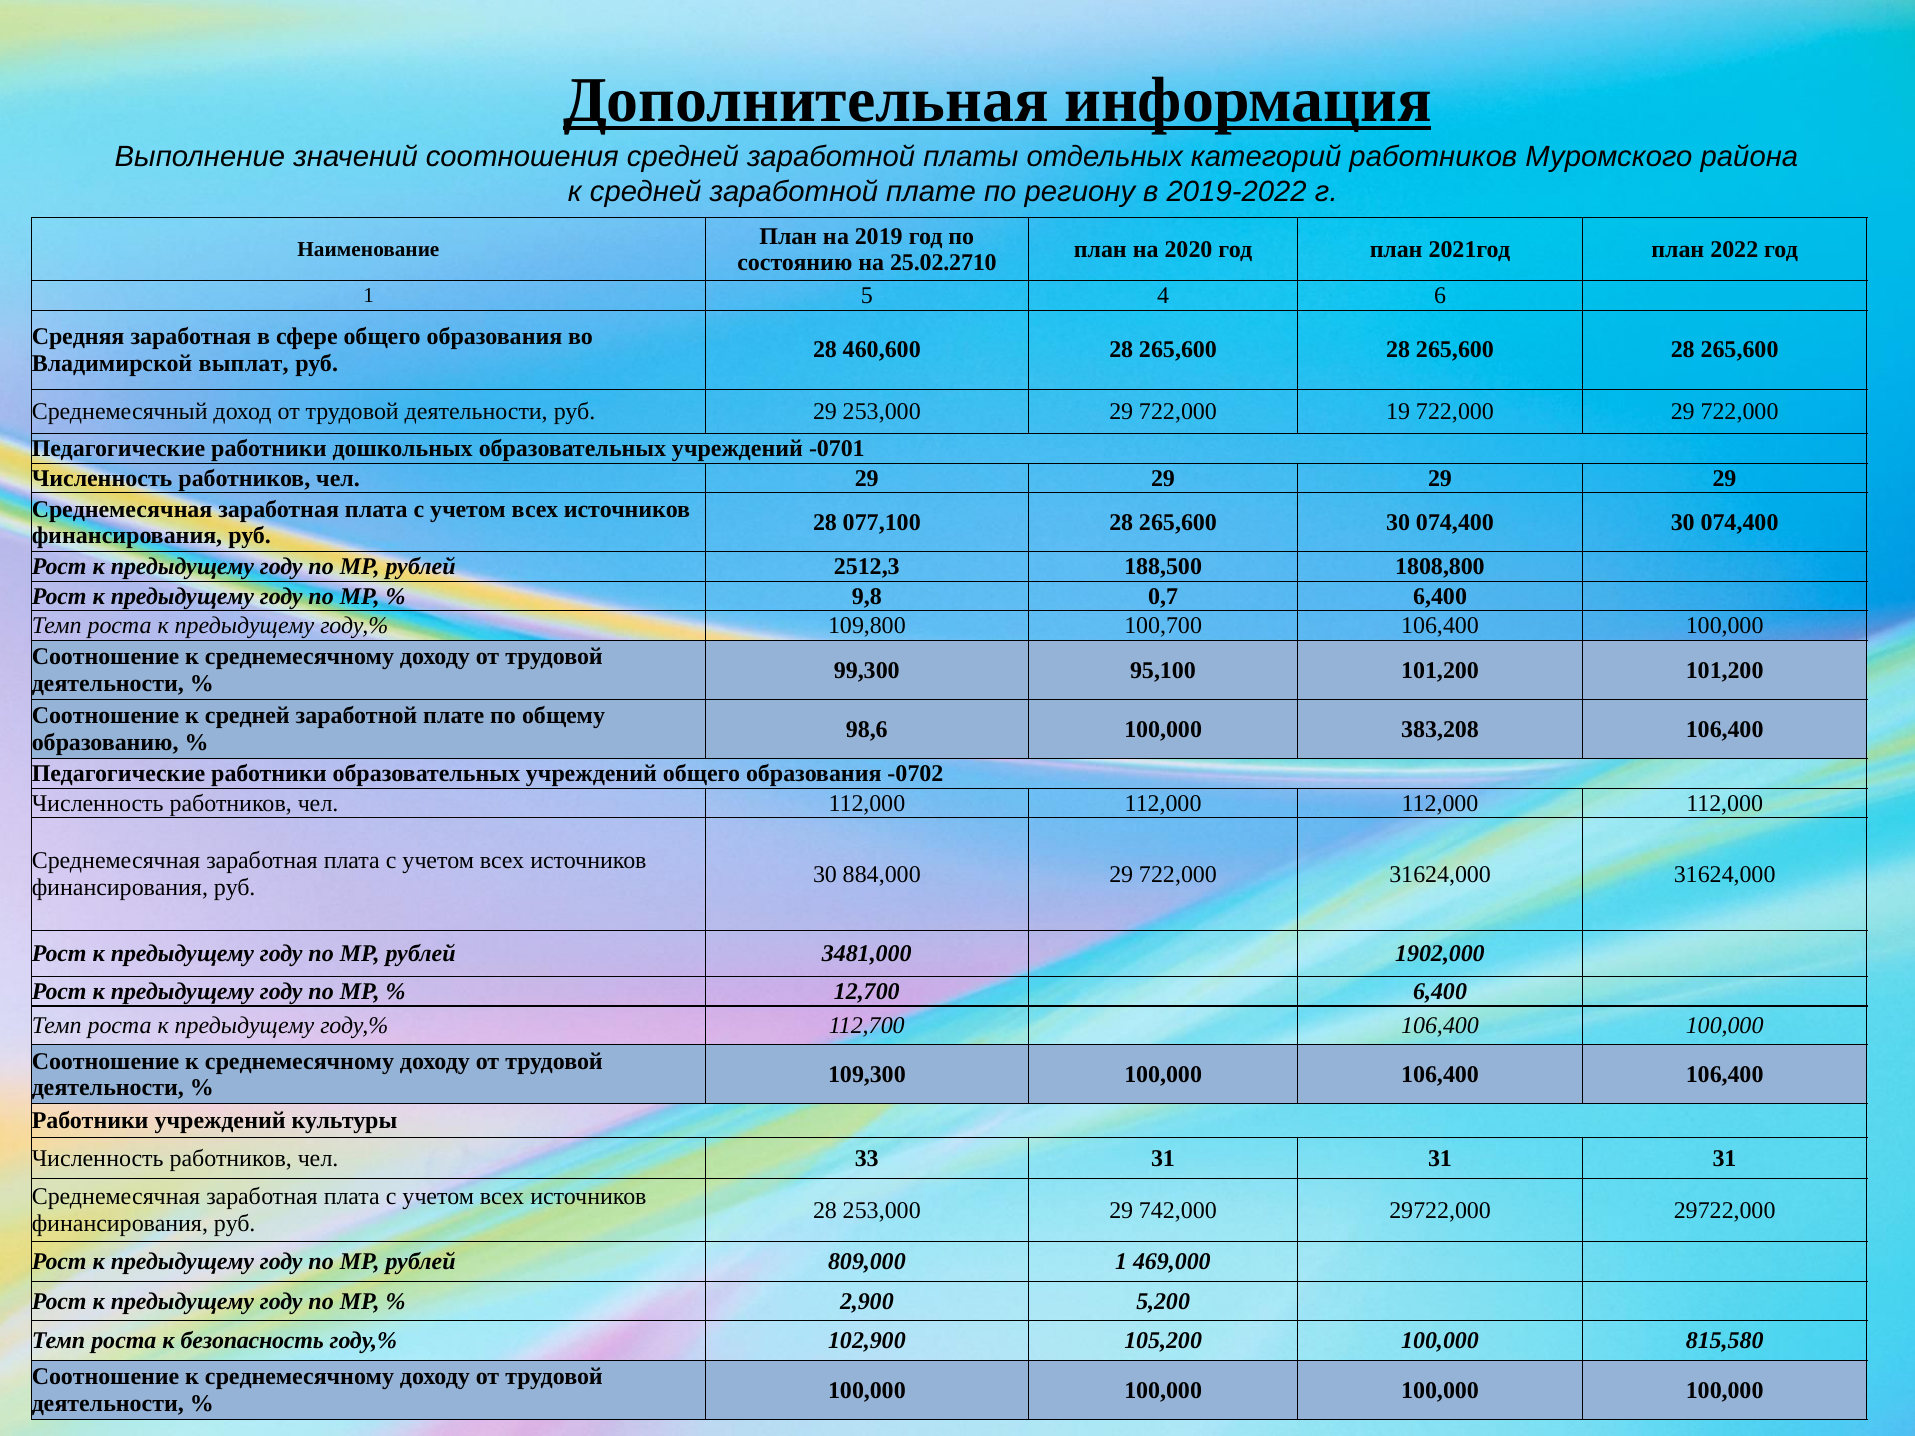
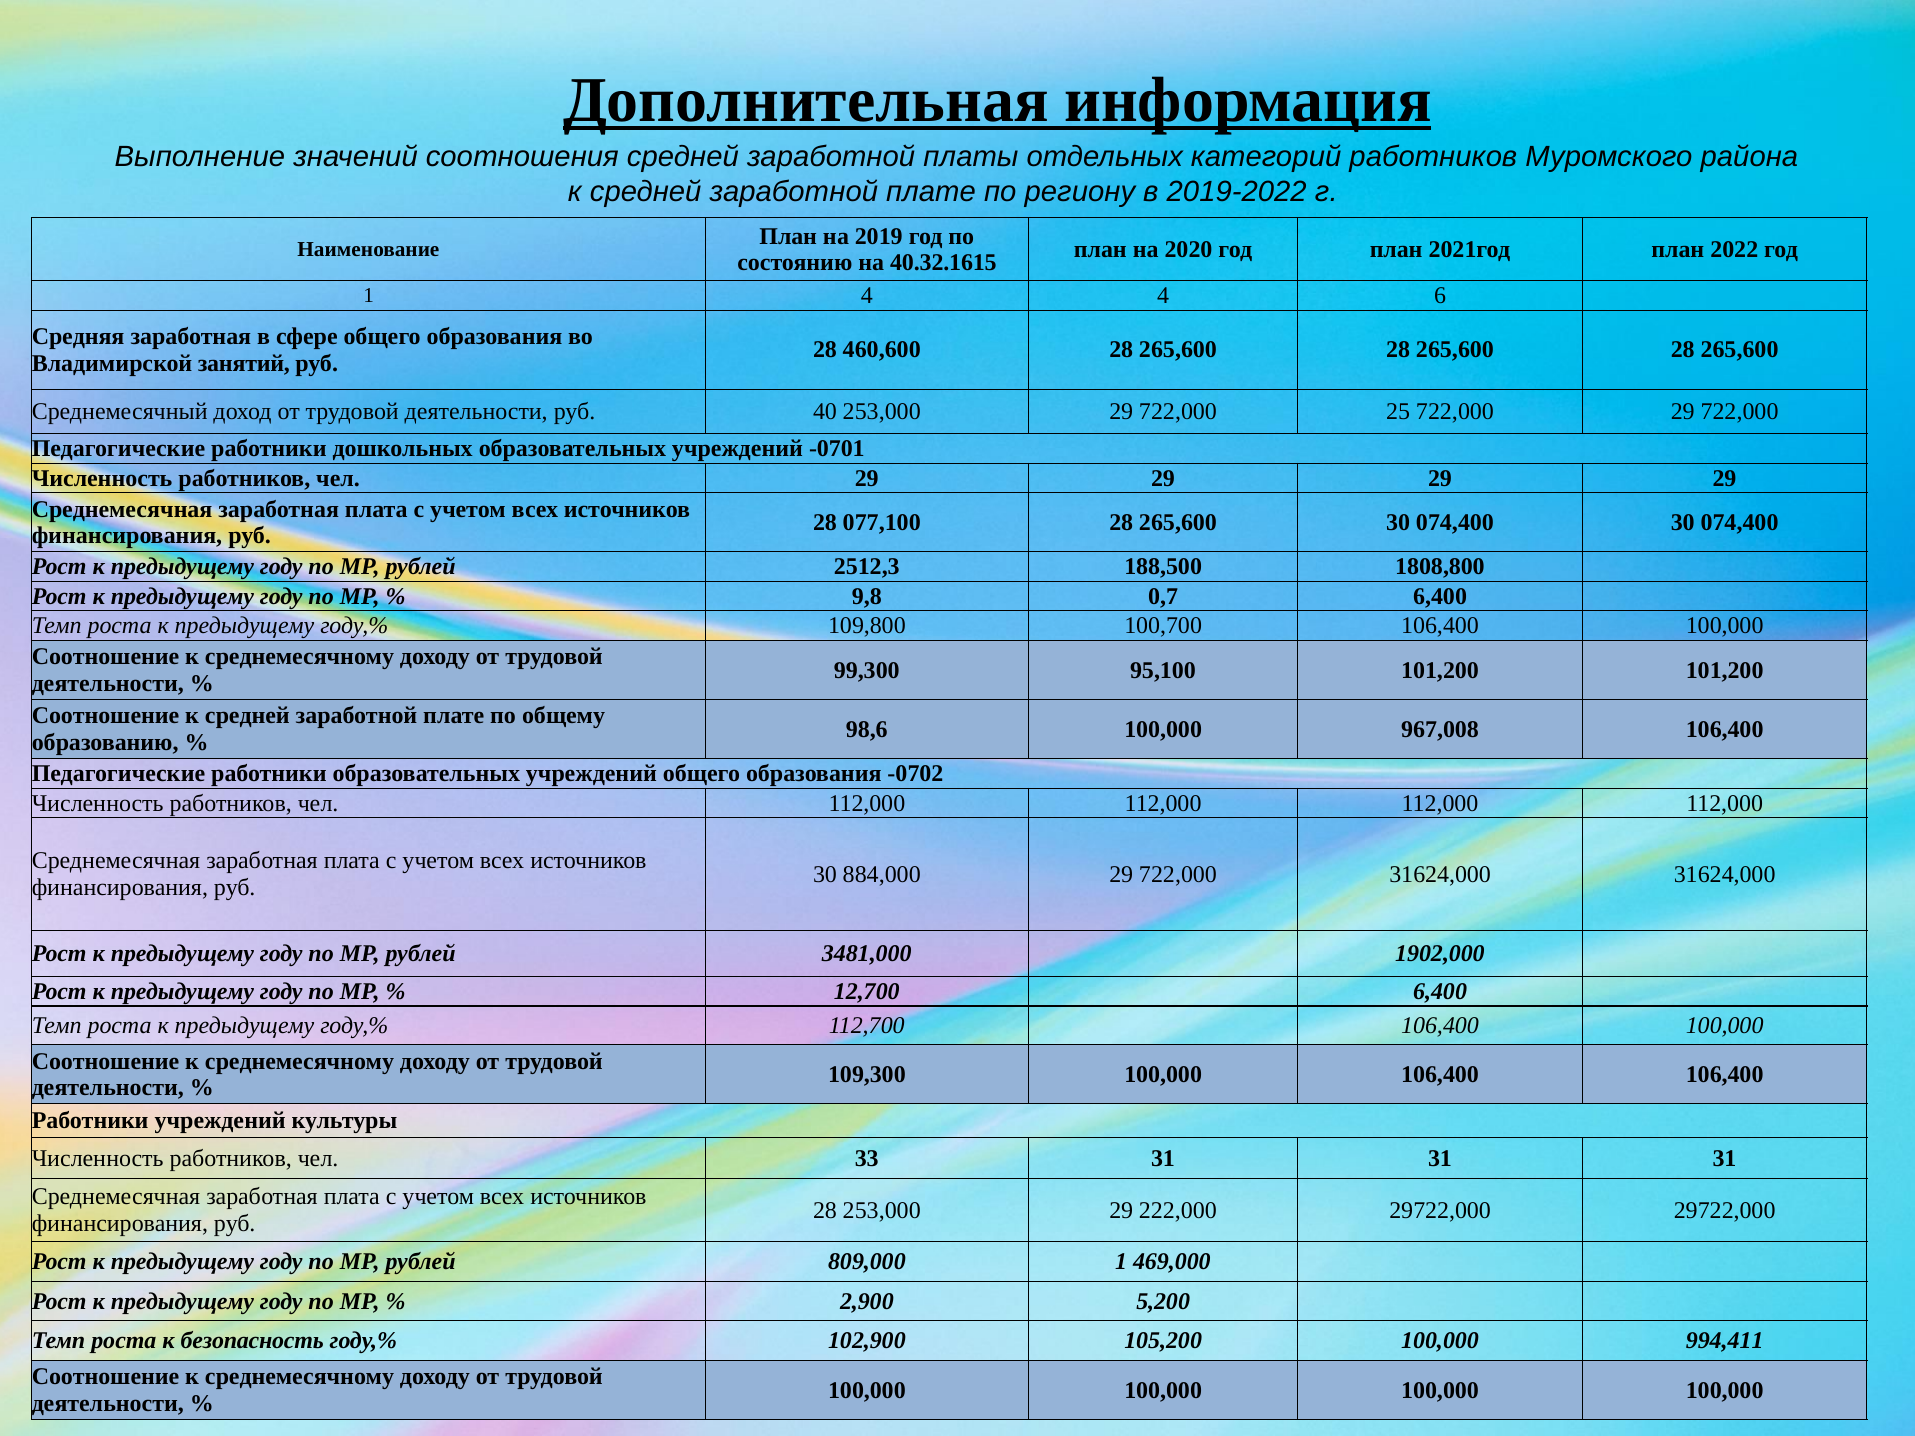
25.02.2710: 25.02.2710 -> 40.32.1615
1 5: 5 -> 4
выплат: выплат -> занятий
руб 29: 29 -> 40
19: 19 -> 25
383,208: 383,208 -> 967,008
742,000: 742,000 -> 222,000
815,580: 815,580 -> 994,411
